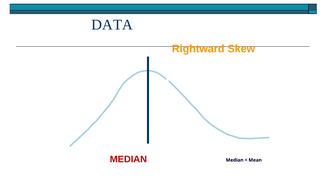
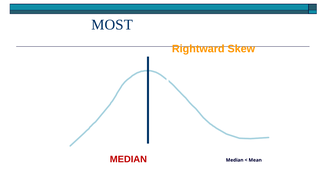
DATA: DATA -> MOST
